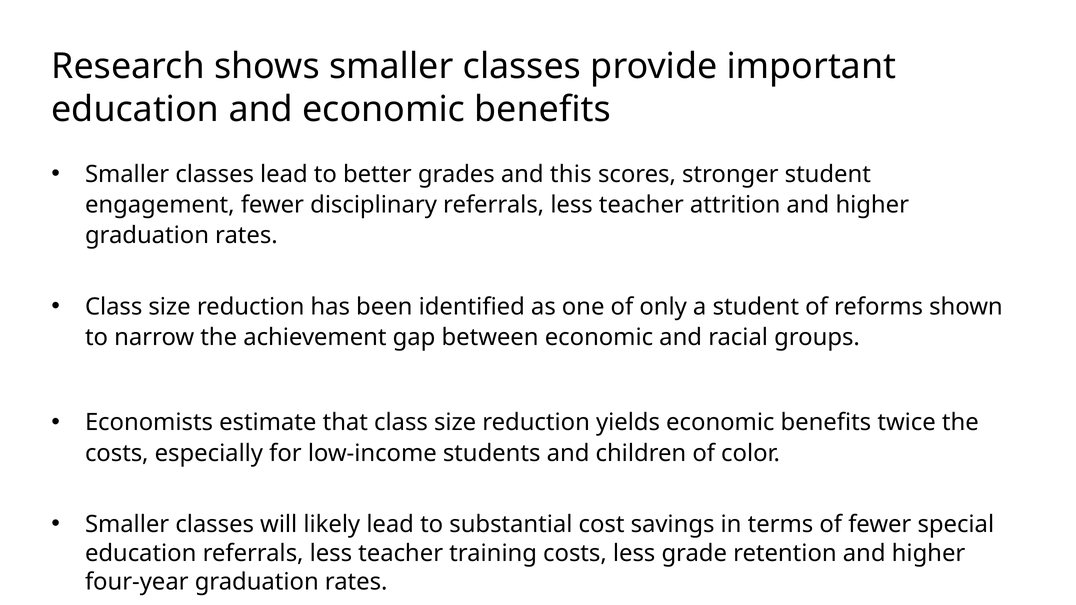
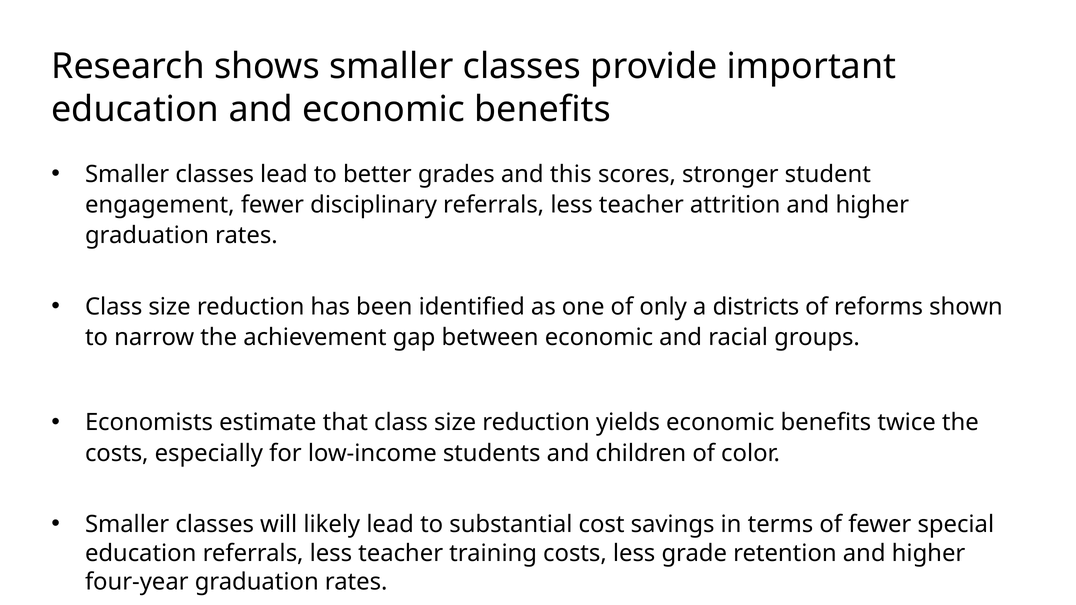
a student: student -> districts
